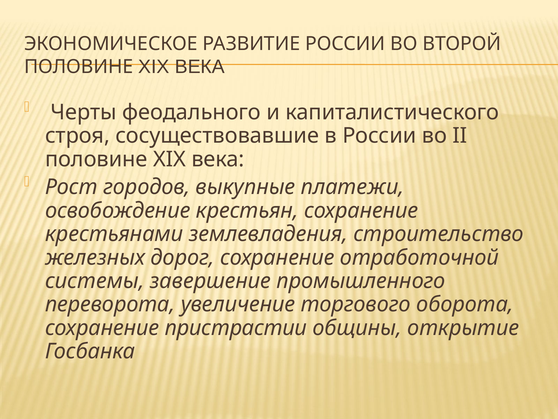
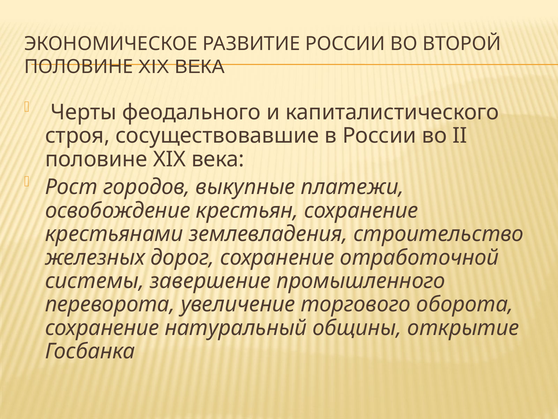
пристрастии: пристрастии -> натуральный
